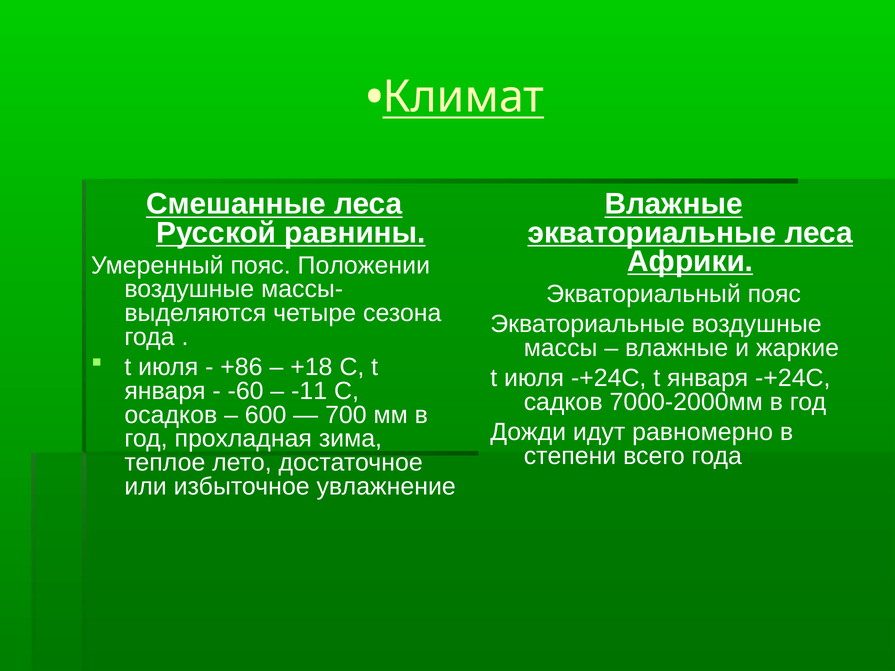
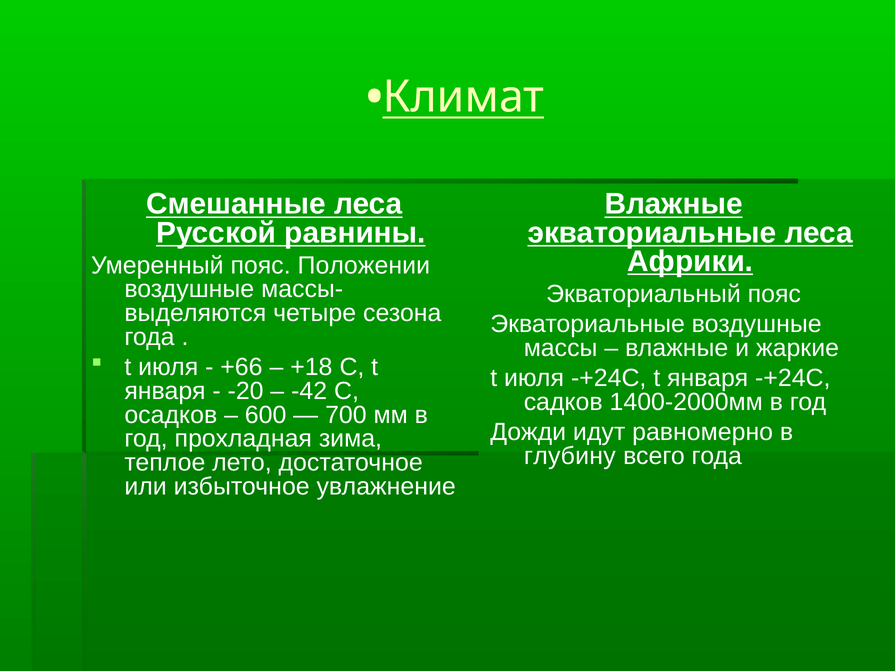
+86: +86 -> +66
-60: -60 -> -20
-11: -11 -> -42
7000-2000мм: 7000-2000мм -> 1400-2000мм
степени: степени -> глубину
